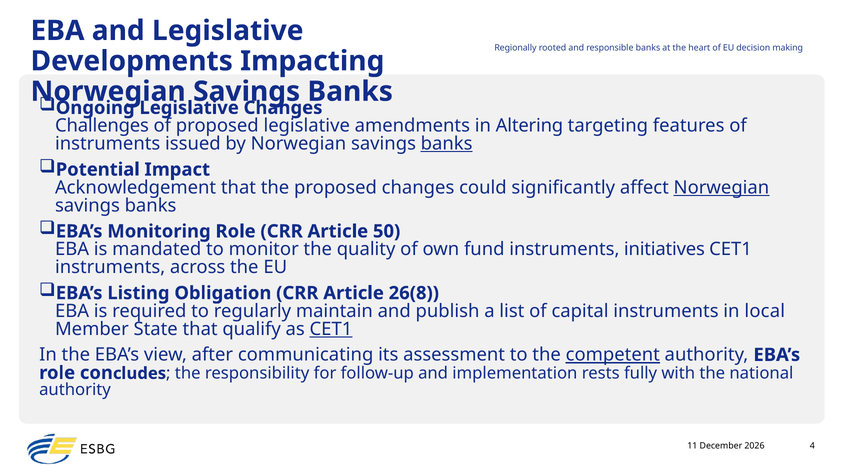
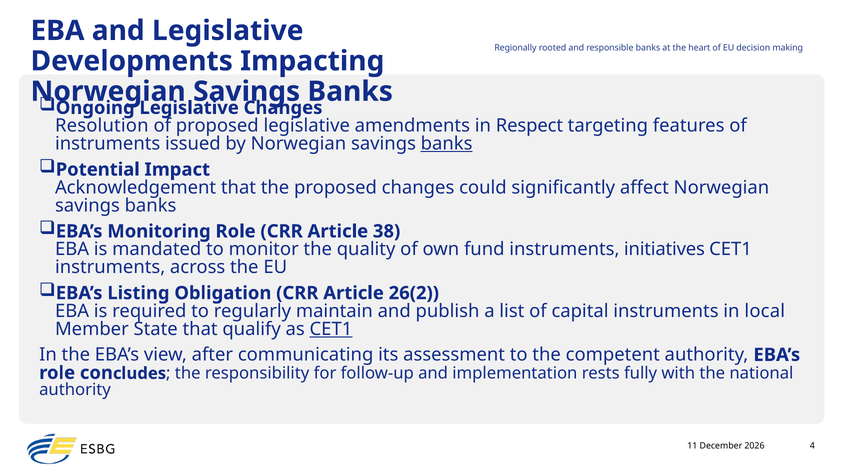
Challenges: Challenges -> Resolution
Altering: Altering -> Respect
Norwegian at (721, 187) underline: present -> none
50: 50 -> 38
26(8: 26(8 -> 26(2
competent underline: present -> none
